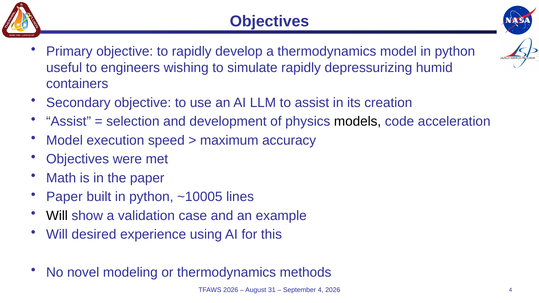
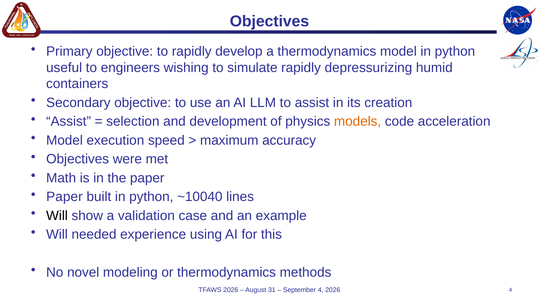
models colour: black -> orange
~10005: ~10005 -> ~10040
desired: desired -> needed
